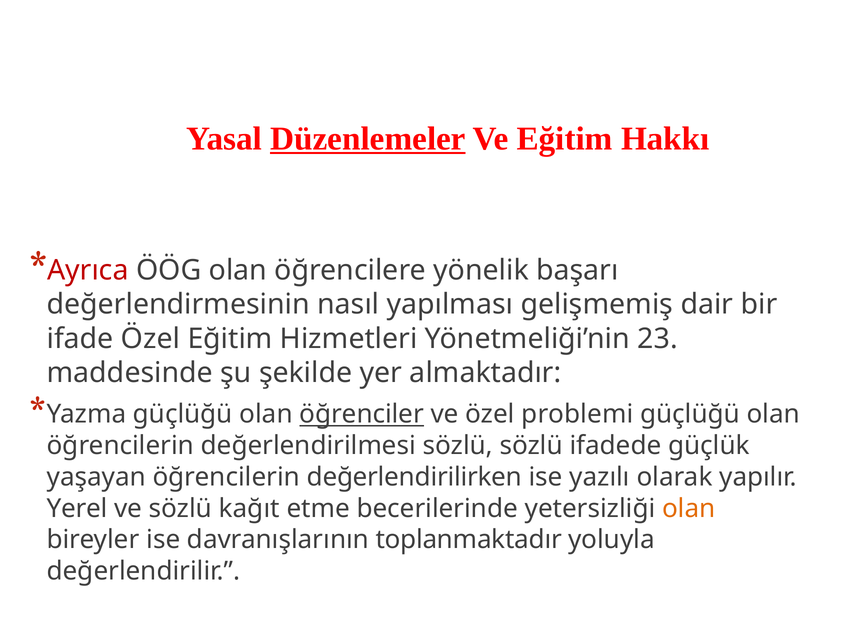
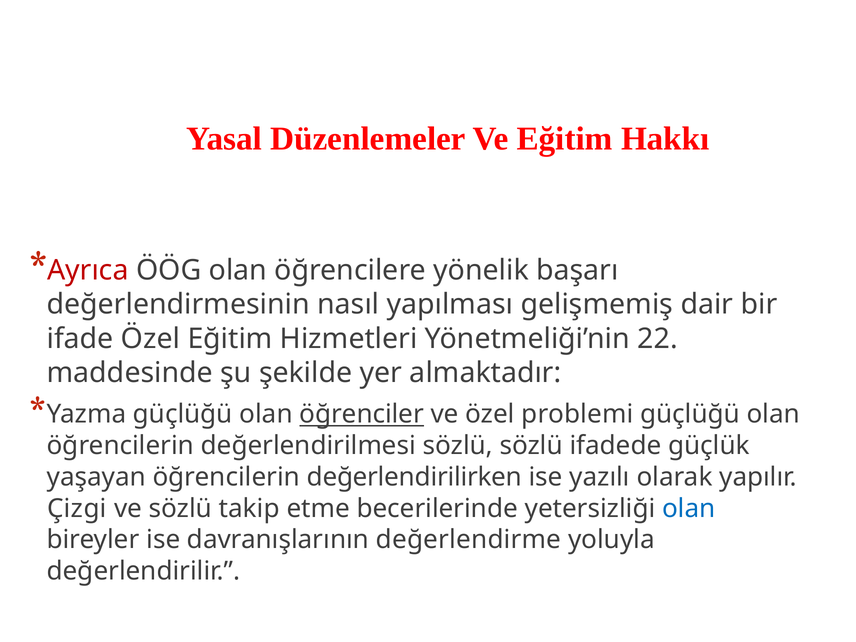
Düzenlemeler underline: present -> none
23: 23 -> 22
Yerel: Yerel -> Çizgi
kağıt: kağıt -> takip
olan at (689, 508) colour: orange -> blue
toplanmaktadır: toplanmaktadır -> değerlendirme
